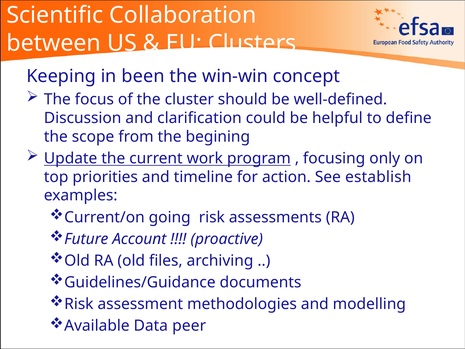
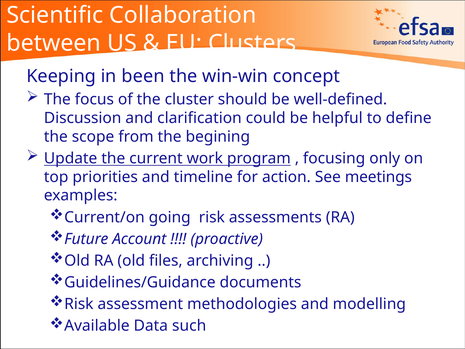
establish: establish -> meetings
peer: peer -> such
